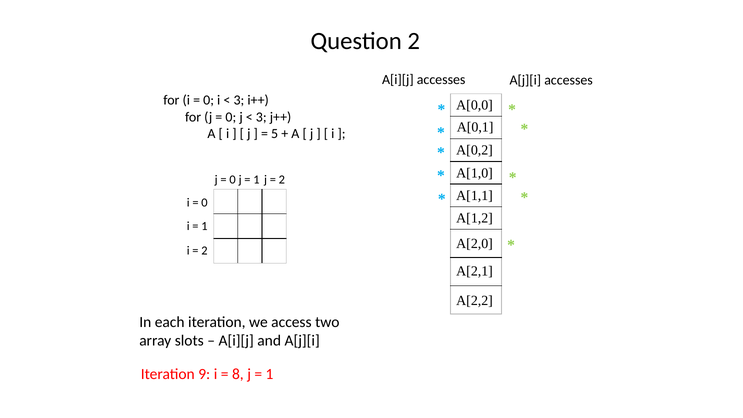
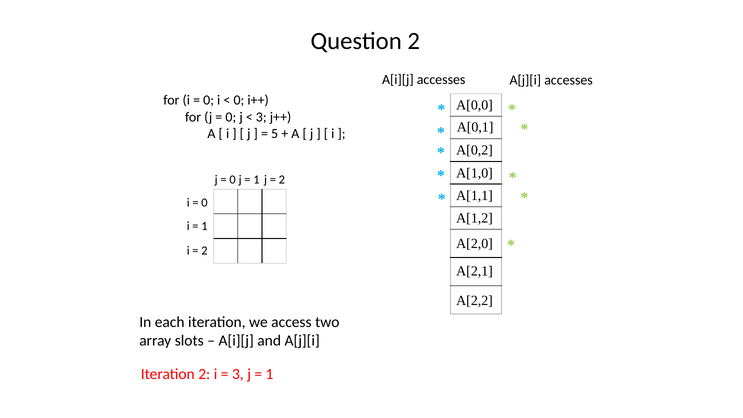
3 at (239, 100): 3 -> 0
Iteration 9: 9 -> 2
8 at (238, 374): 8 -> 3
